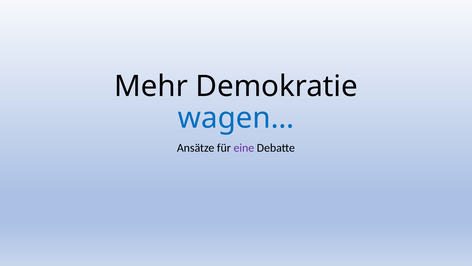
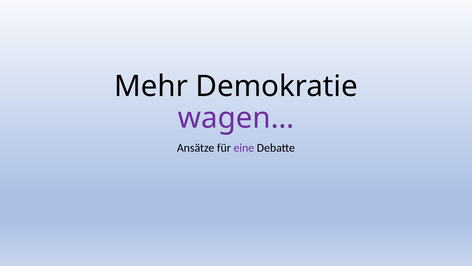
wagen… colour: blue -> purple
